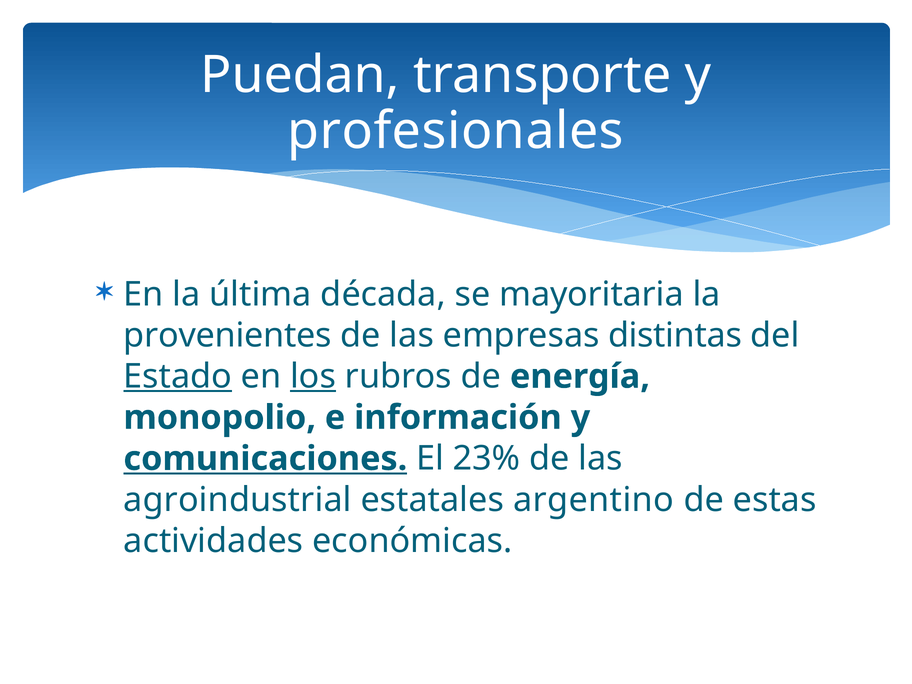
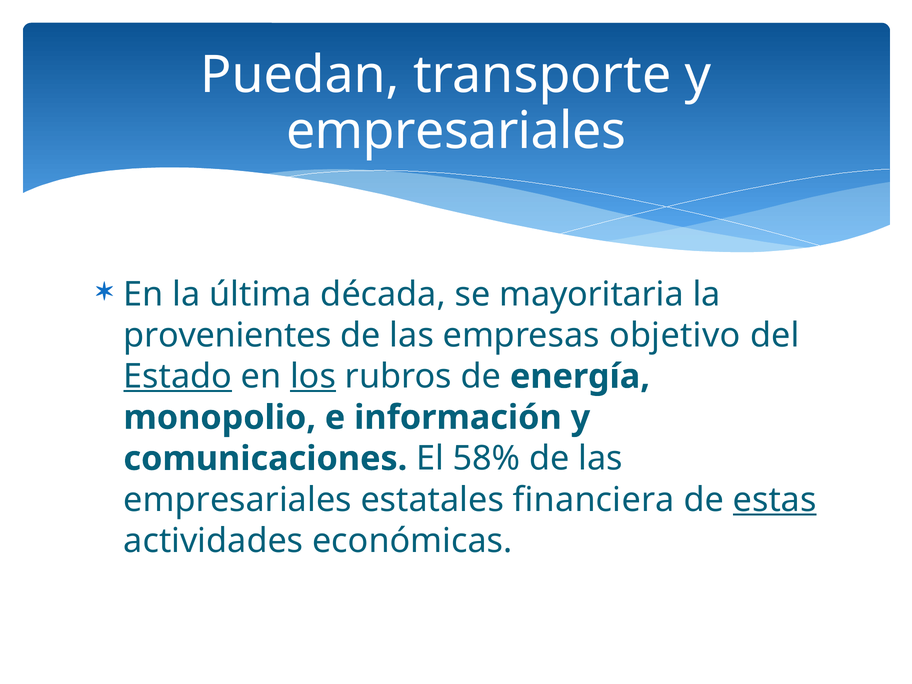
profesionales at (456, 131): profesionales -> empresariales
distintas: distintas -> objetivo
comunicaciones underline: present -> none
23%: 23% -> 58%
agroindustrial at (238, 500): agroindustrial -> empresariales
argentino: argentino -> financiera
estas underline: none -> present
